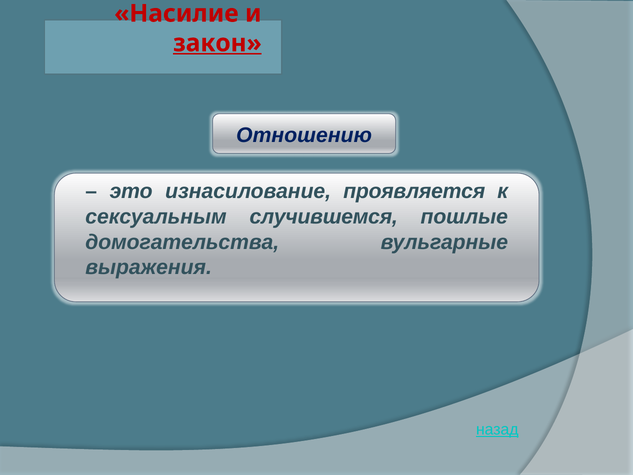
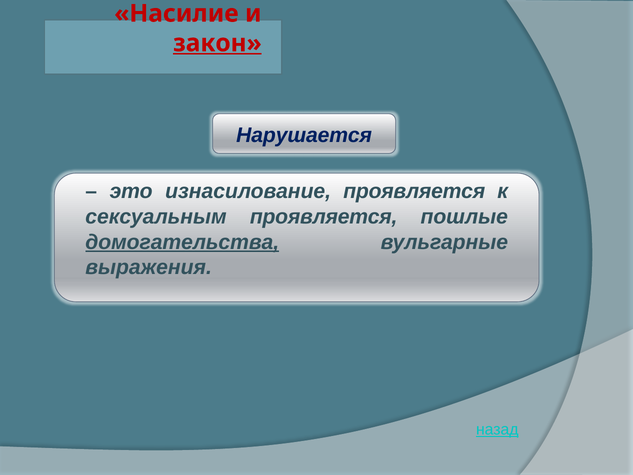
Отношению: Отношению -> Нарушается
сексуальным случившемся: случившемся -> проявляется
домогательства underline: none -> present
